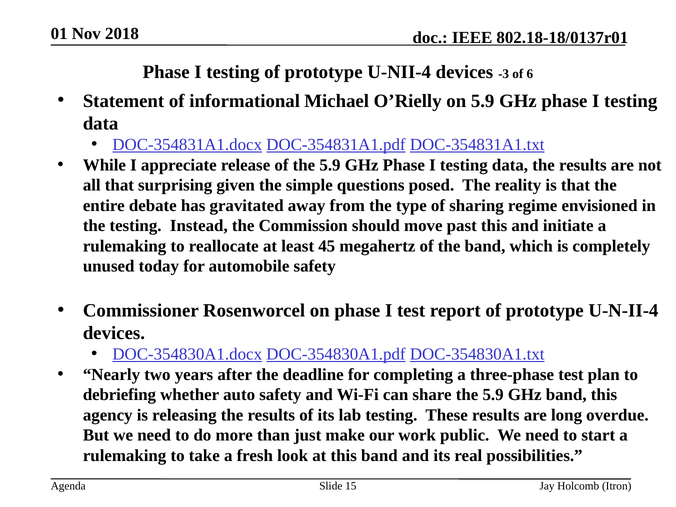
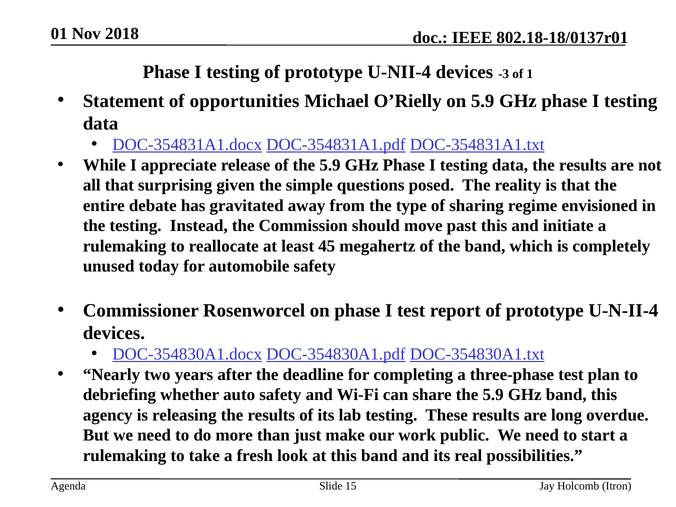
6: 6 -> 1
informational: informational -> opportunities
